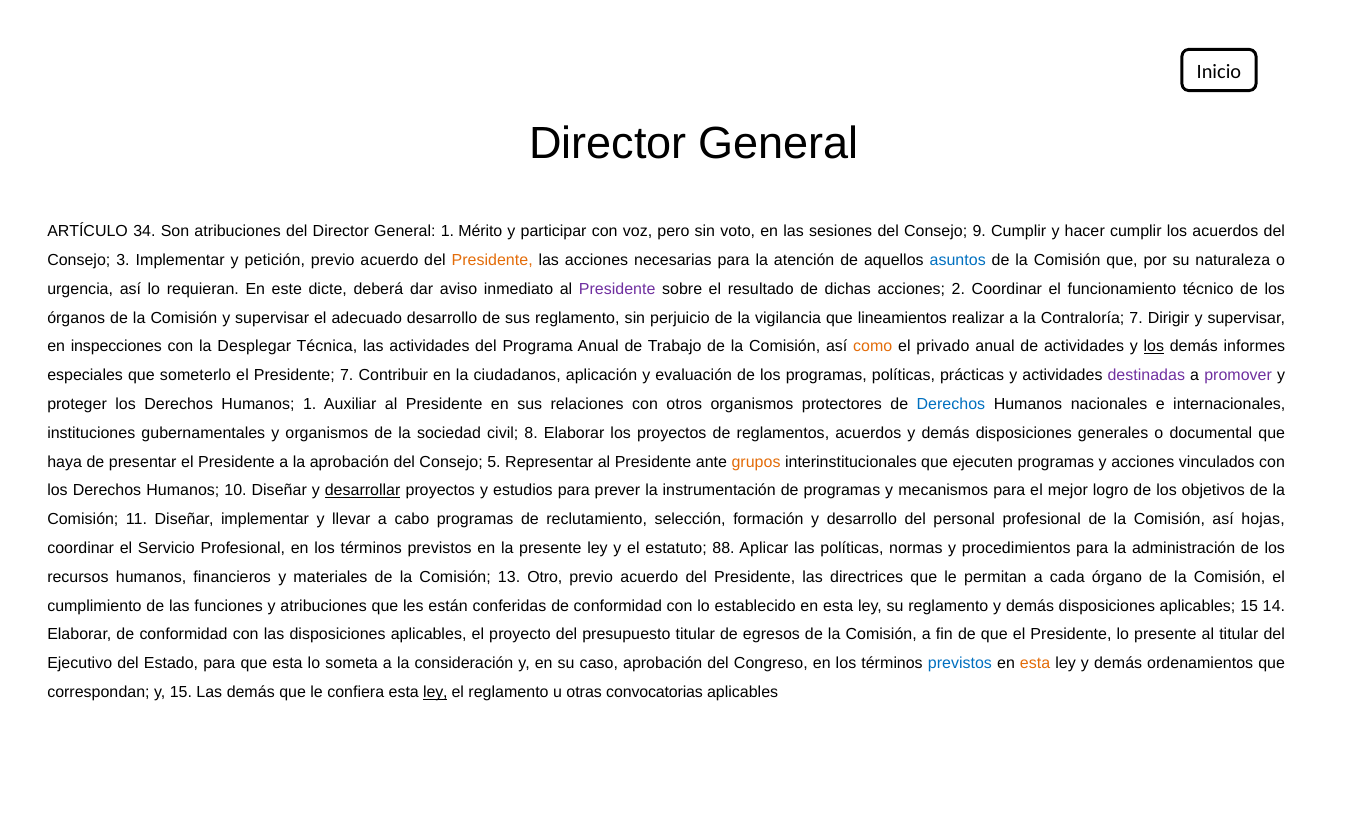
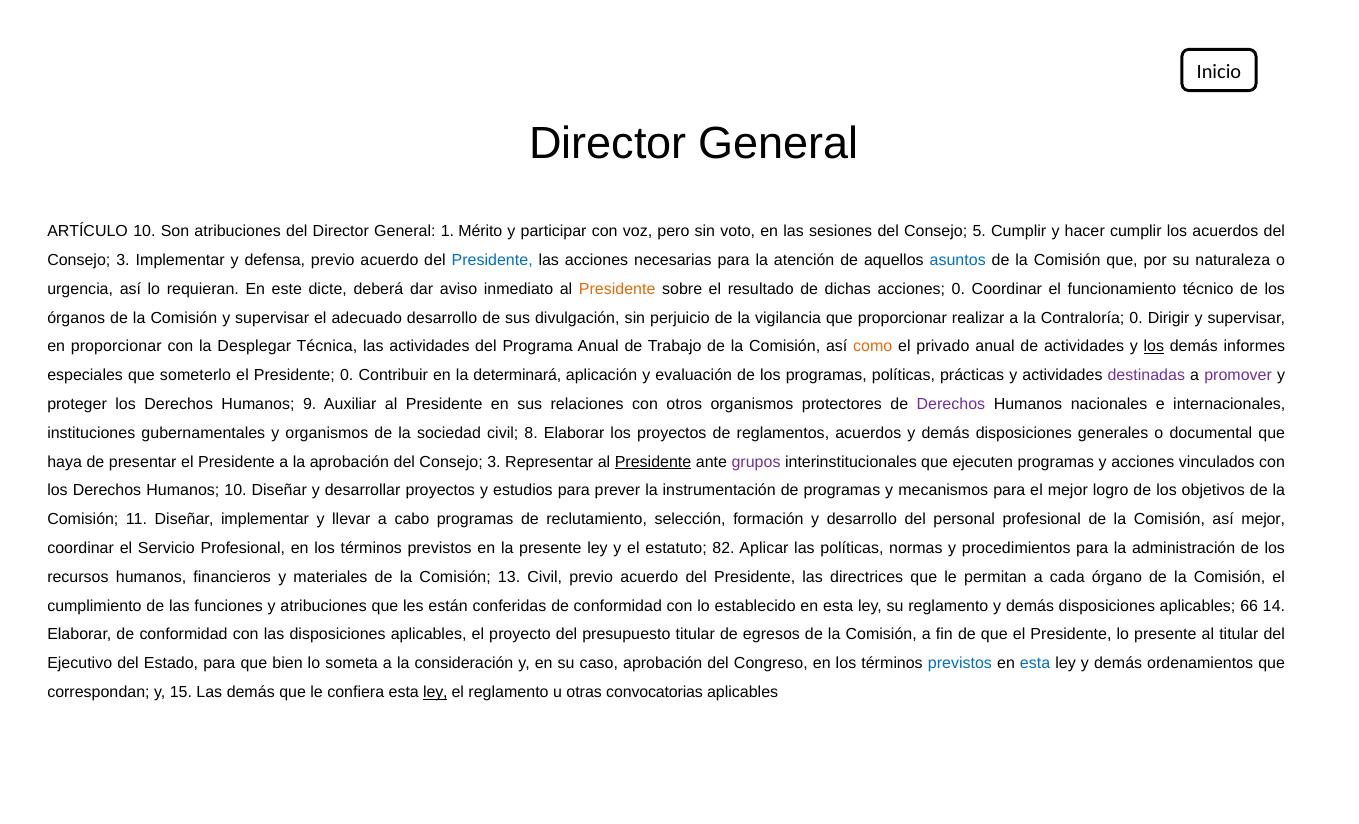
ARTÍCULO 34: 34 -> 10
9: 9 -> 5
petición: petición -> defensa
Presidente at (492, 260) colour: orange -> blue
Presidente at (617, 289) colour: purple -> orange
acciones 2: 2 -> 0
sus reglamento: reglamento -> divulgación
que lineamientos: lineamientos -> proporcionar
Contraloría 7: 7 -> 0
en inspecciones: inspecciones -> proporcionar
Presidente 7: 7 -> 0
ciudadanos: ciudadanos -> determinará
Humanos 1: 1 -> 9
Derechos at (951, 404) colour: blue -> purple
aprobación del Consejo 5: 5 -> 3
Presidente at (653, 462) underline: none -> present
grupos colour: orange -> purple
desarrollar underline: present -> none
así hojas: hojas -> mejor
88: 88 -> 82
13 Otro: Otro -> Civil
aplicables 15: 15 -> 66
que esta: esta -> bien
esta at (1035, 663) colour: orange -> blue
